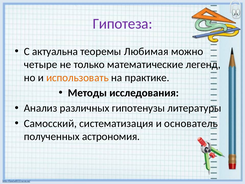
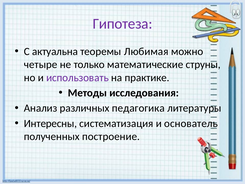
легенд: легенд -> струны
использовать colour: orange -> purple
гипотенузы: гипотенузы -> педагогика
Самосский: Самосский -> Интересны
астрономия: астрономия -> построение
